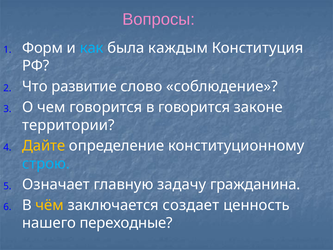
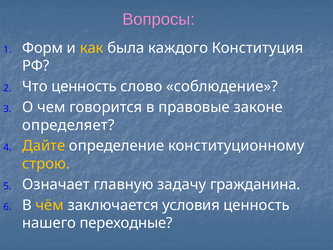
как colour: light blue -> yellow
каждым: каждым -> каждого
Что развитие: развитие -> ценность
в говорится: говорится -> правовые
территории: территории -> определяет
строю colour: light blue -> yellow
создает: создает -> условия
